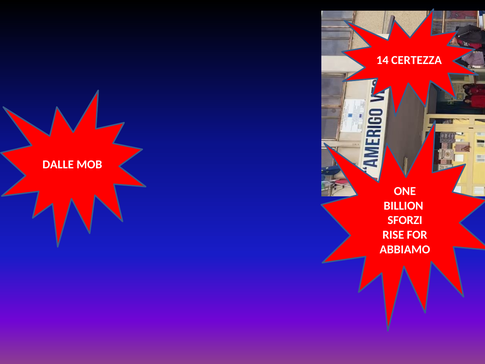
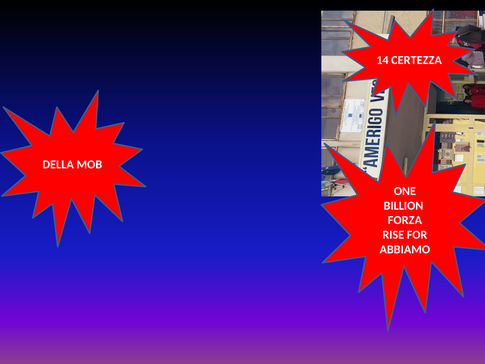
DALLE: DALLE -> DELLA
SFORZI: SFORZI -> FORZA
